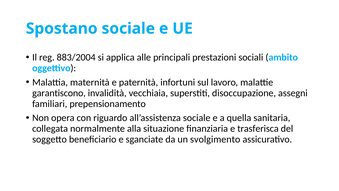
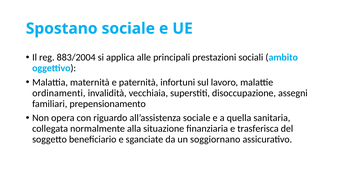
garantiscono: garantiscono -> ordinamenti
svolgimento: svolgimento -> soggiornano
